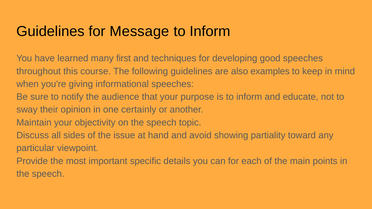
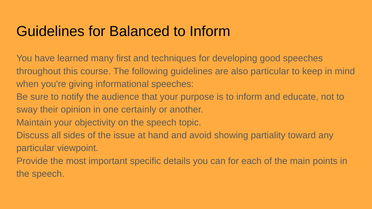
Message: Message -> Balanced
also examples: examples -> particular
